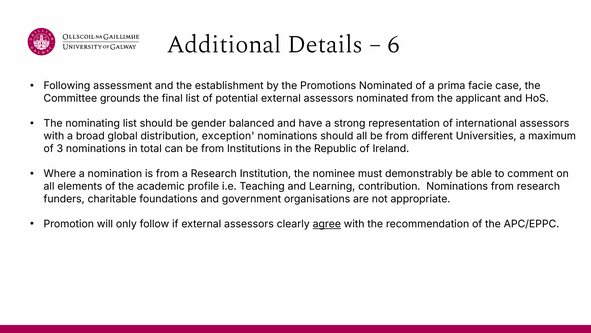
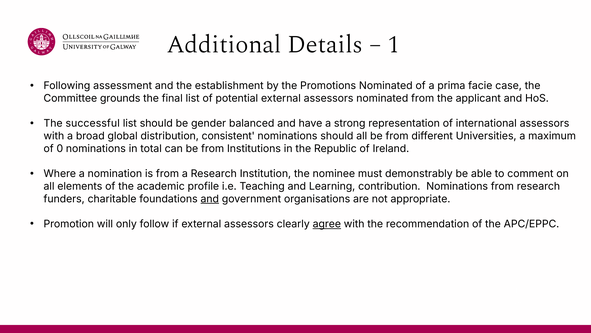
6: 6 -> 1
nominating: nominating -> successful
exception: exception -> consistent
3: 3 -> 0
and at (210, 199) underline: none -> present
